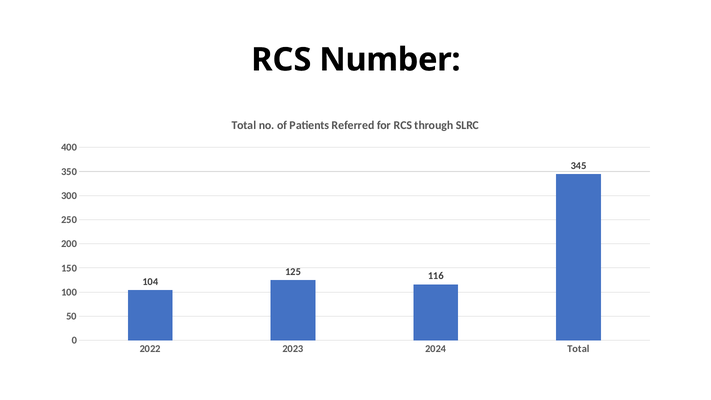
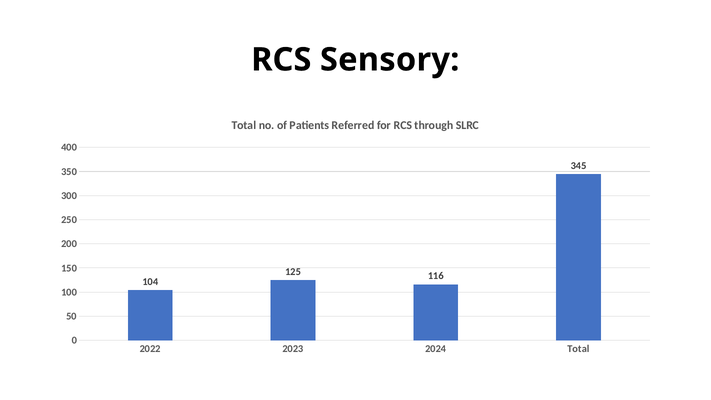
Number: Number -> Sensory
